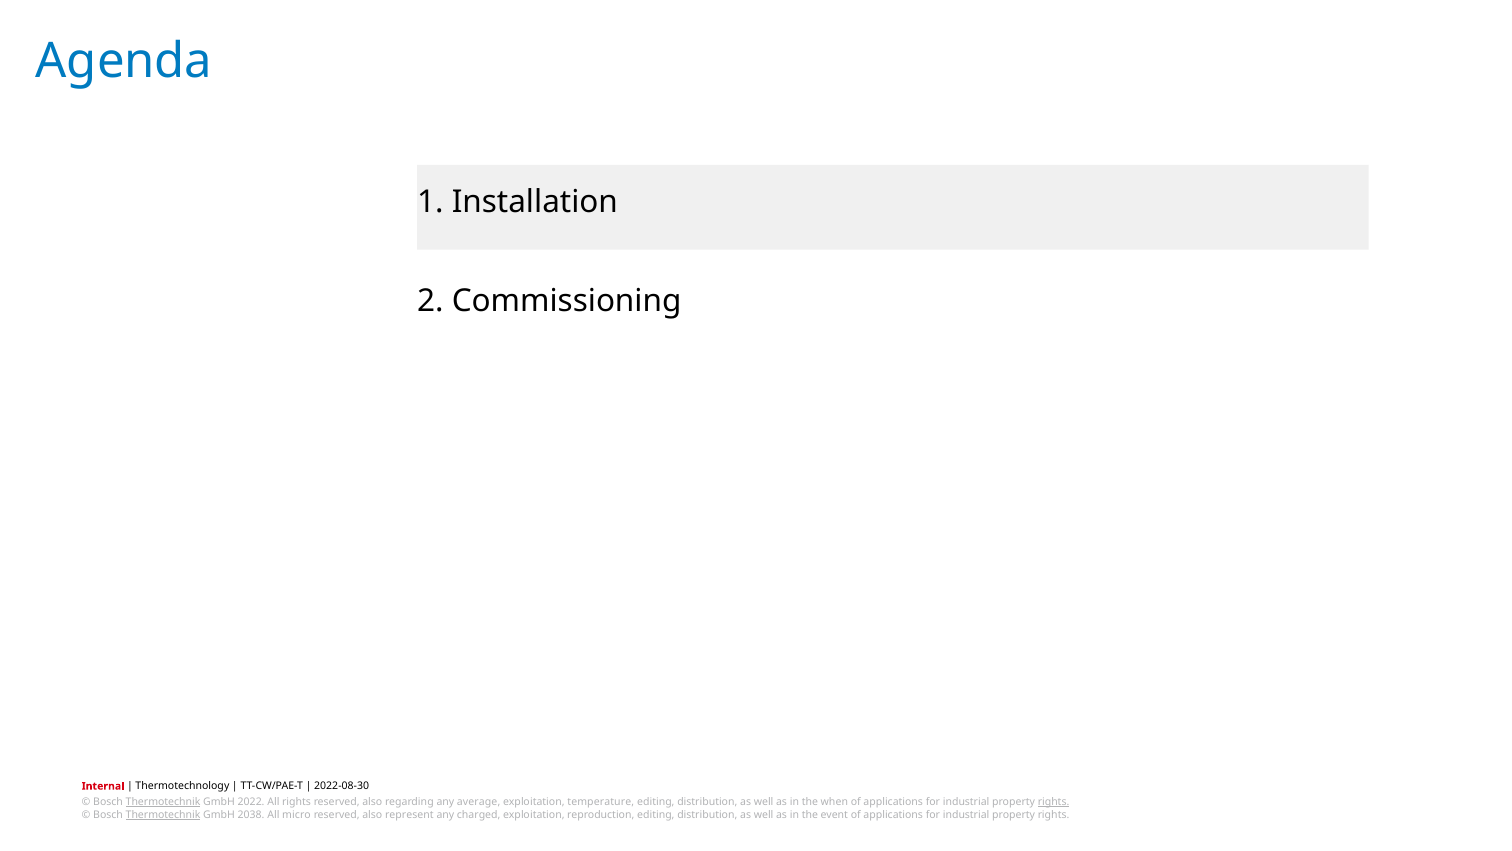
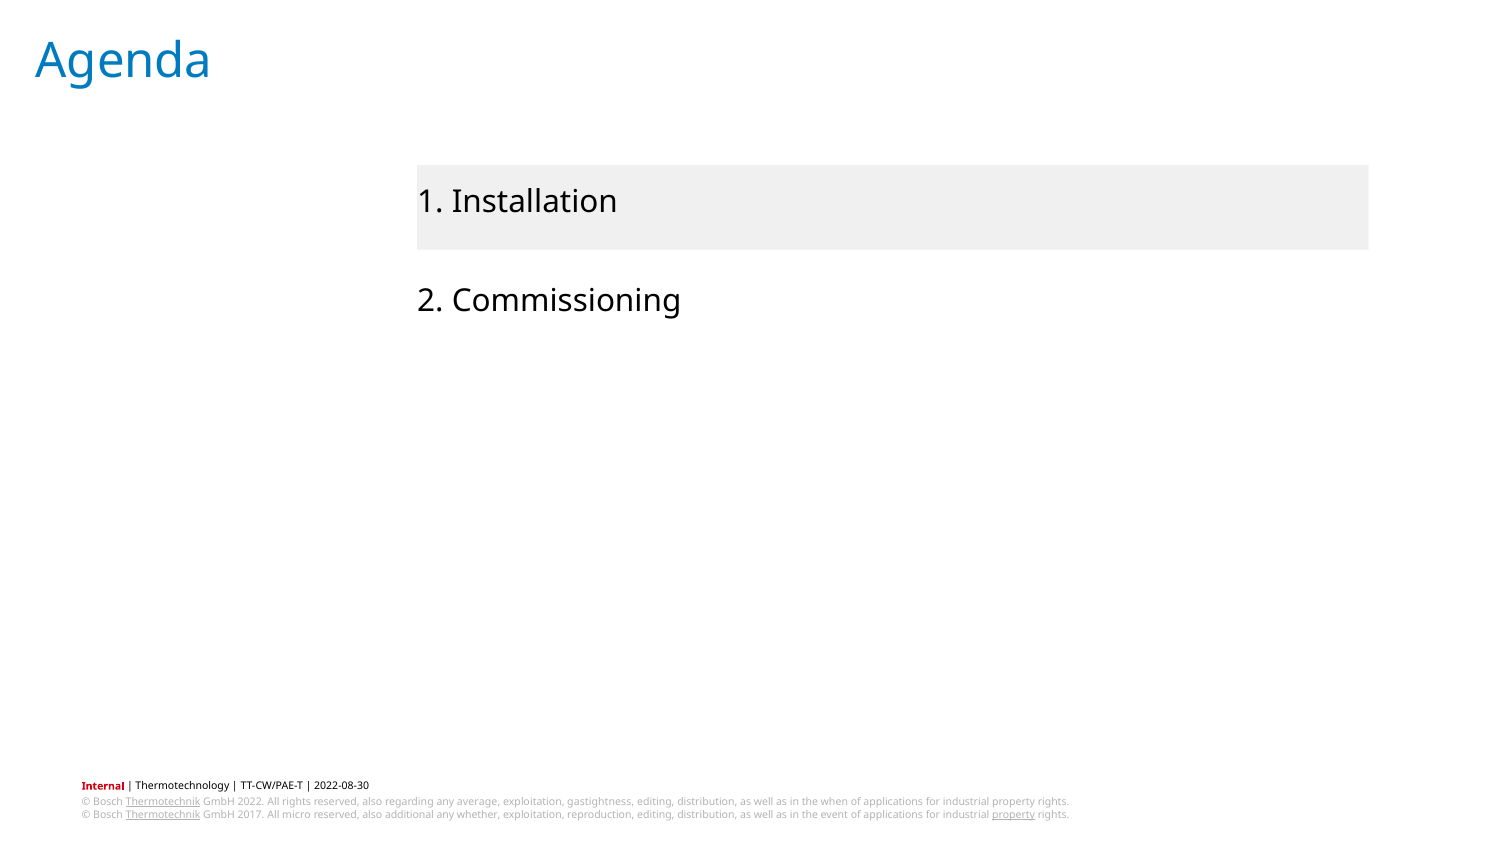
temperature: temperature -> gastightness
rights at (1054, 802) underline: present -> none
2038: 2038 -> 2017
represent: represent -> additional
charged: charged -> whether
property at (1014, 814) underline: none -> present
